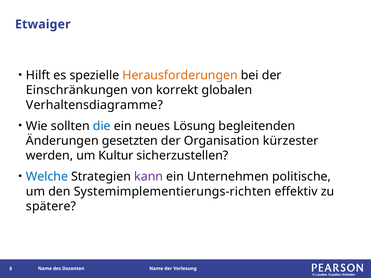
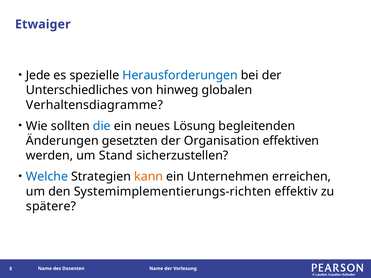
Hilft: Hilft -> Jede
Herausforderungen colour: orange -> blue
Einschränkungen: Einschränkungen -> Unterschiedliches
korrekt: korrekt -> hinweg
kürzester: kürzester -> effektiven
Kultur: Kultur -> Stand
kann colour: purple -> orange
politische: politische -> erreichen
